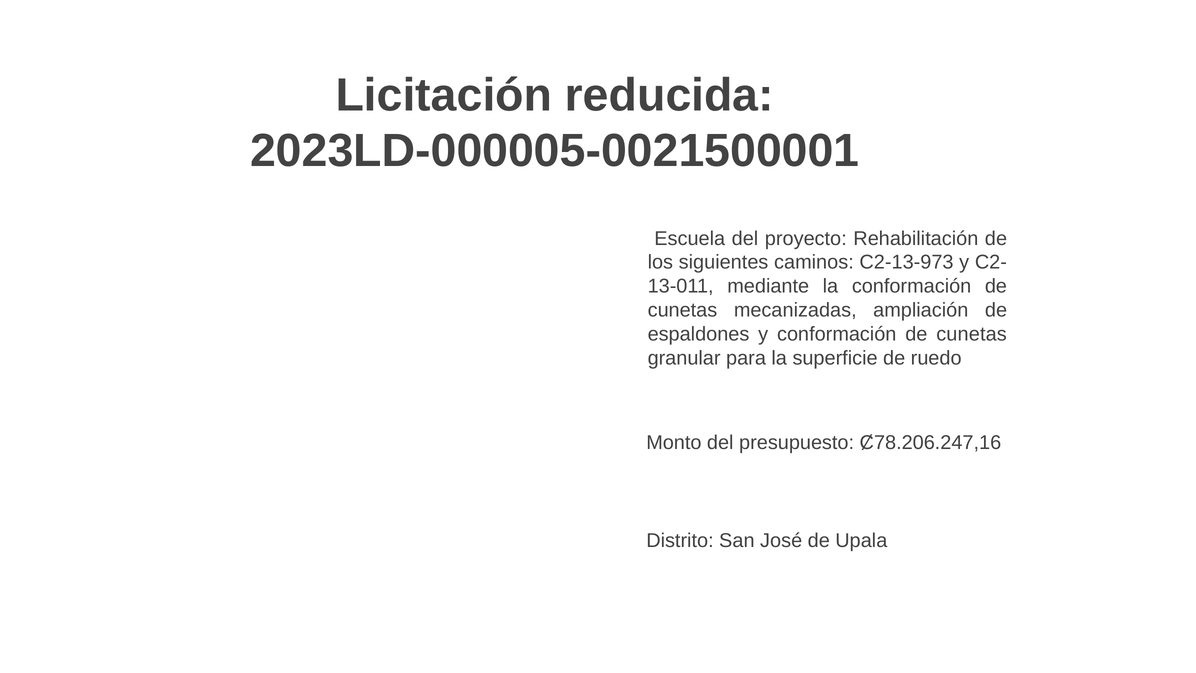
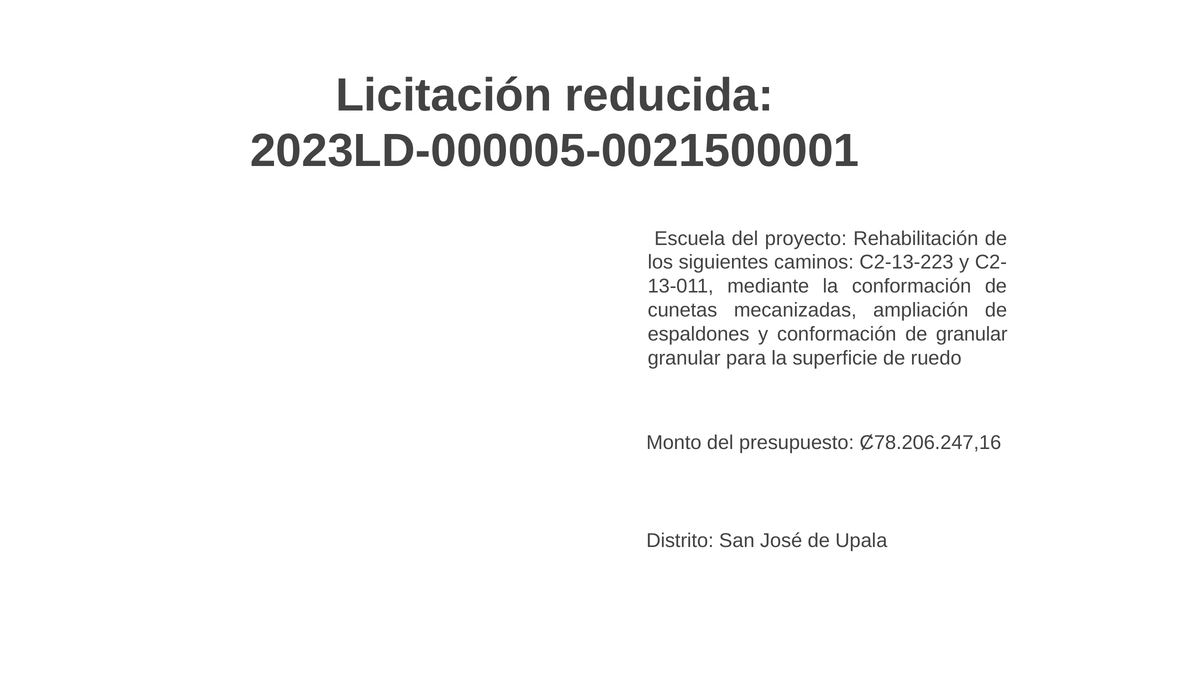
C2-13-973: C2-13-973 -> C2-13-223
y conformación de cunetas: cunetas -> granular
